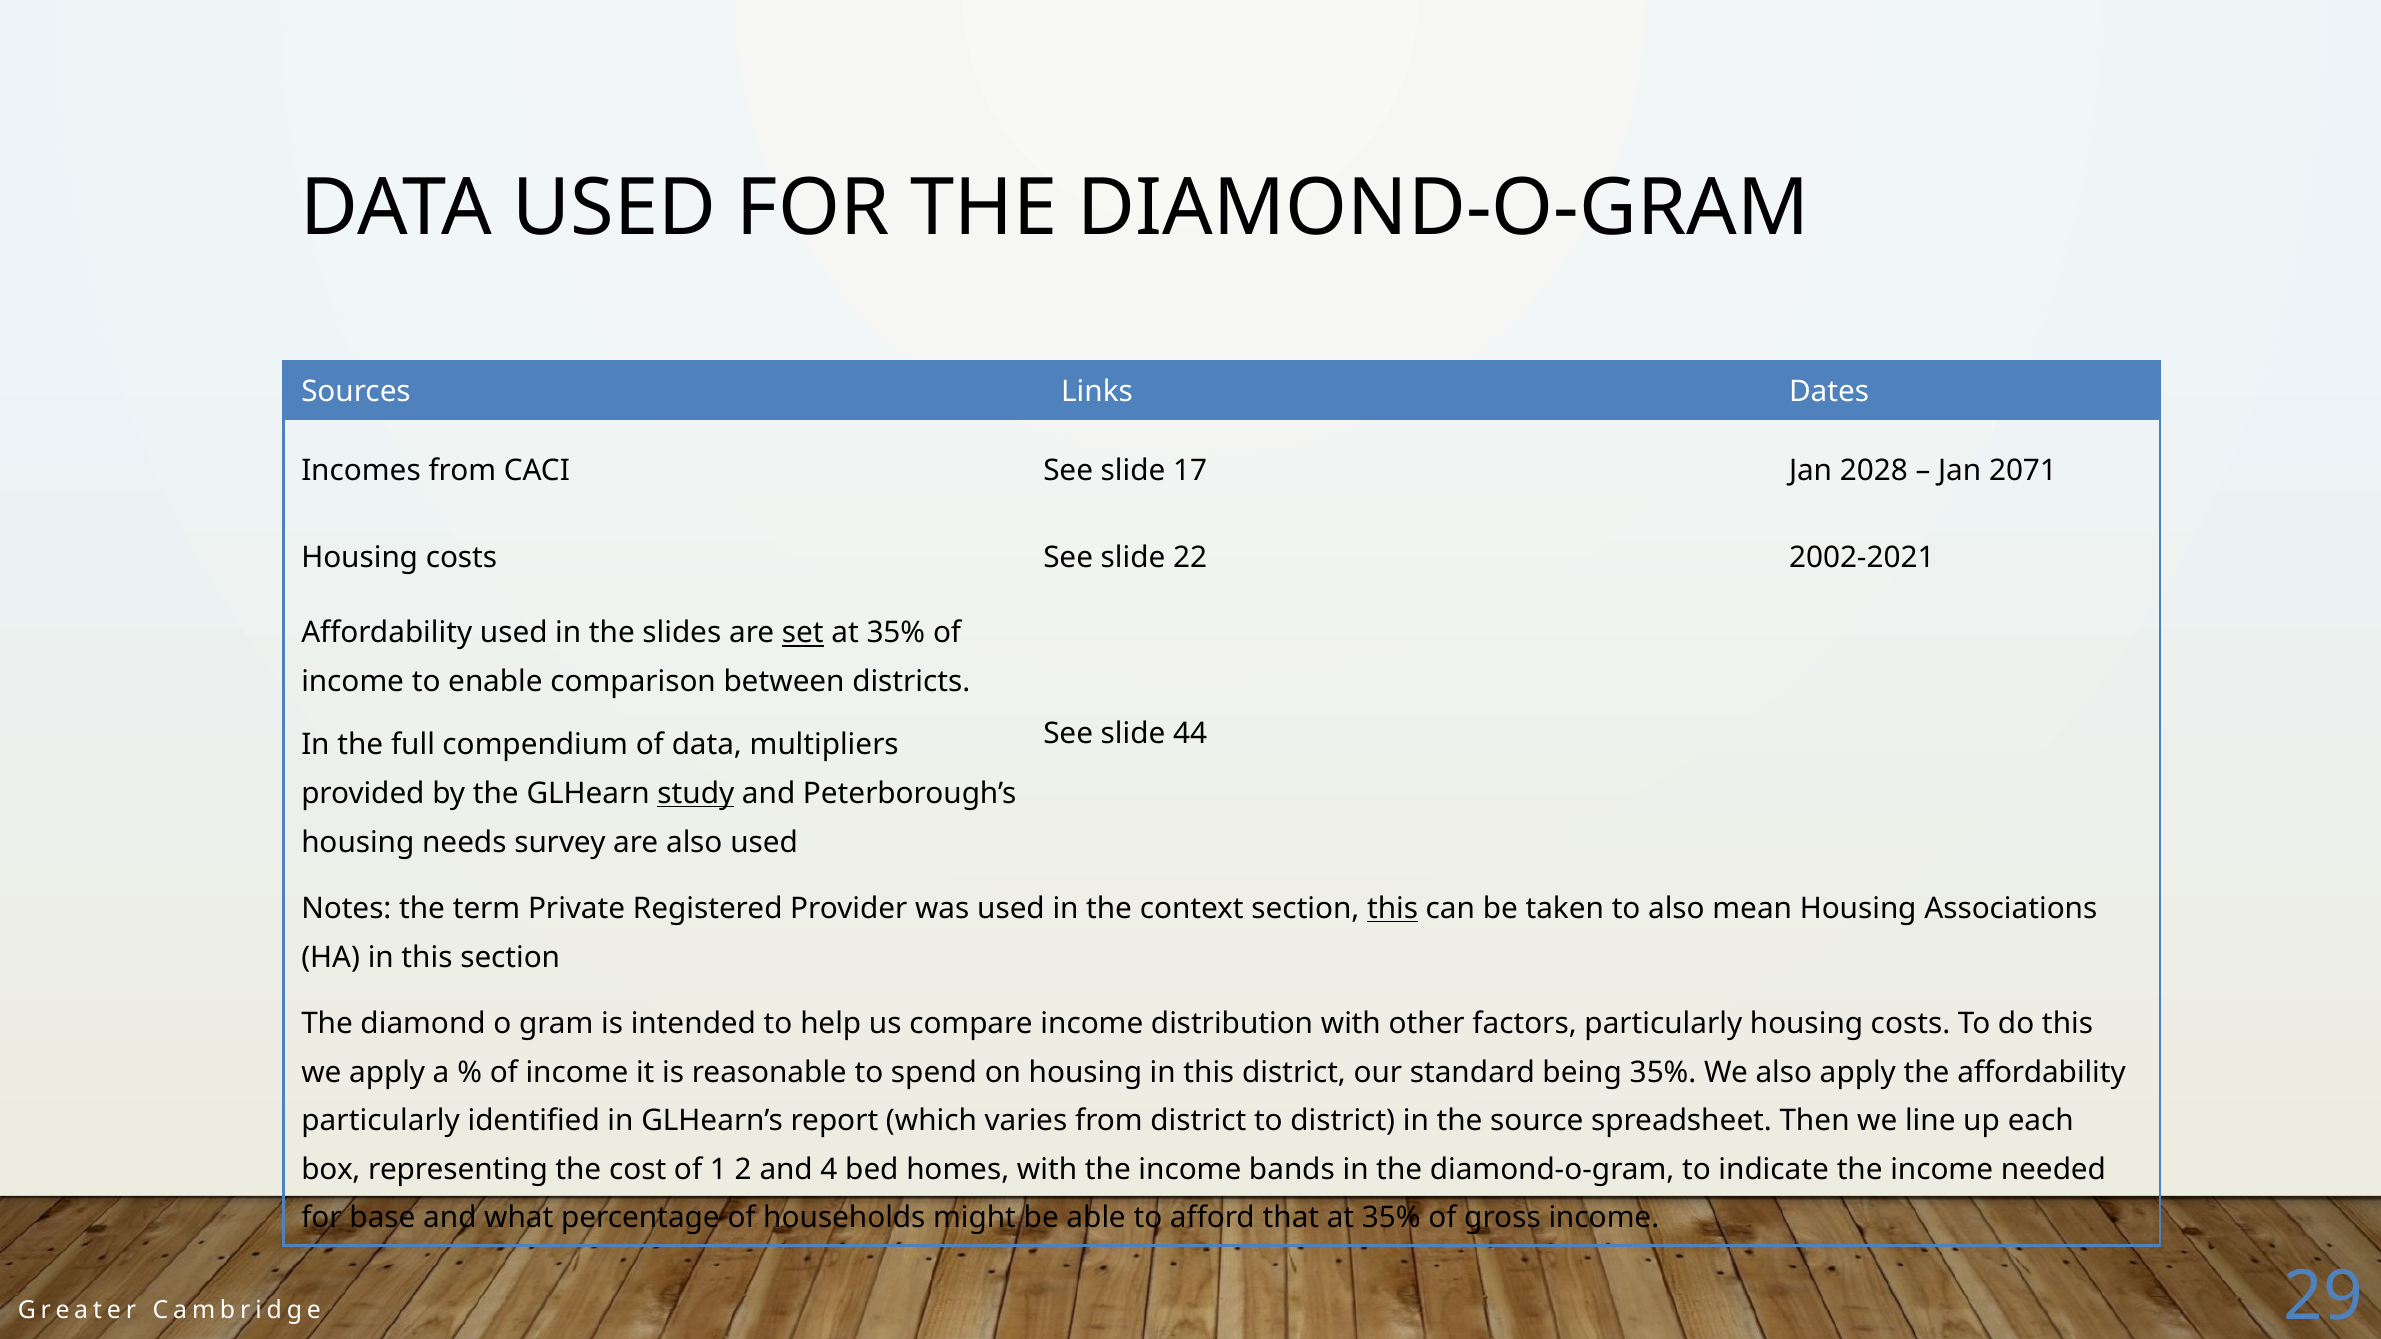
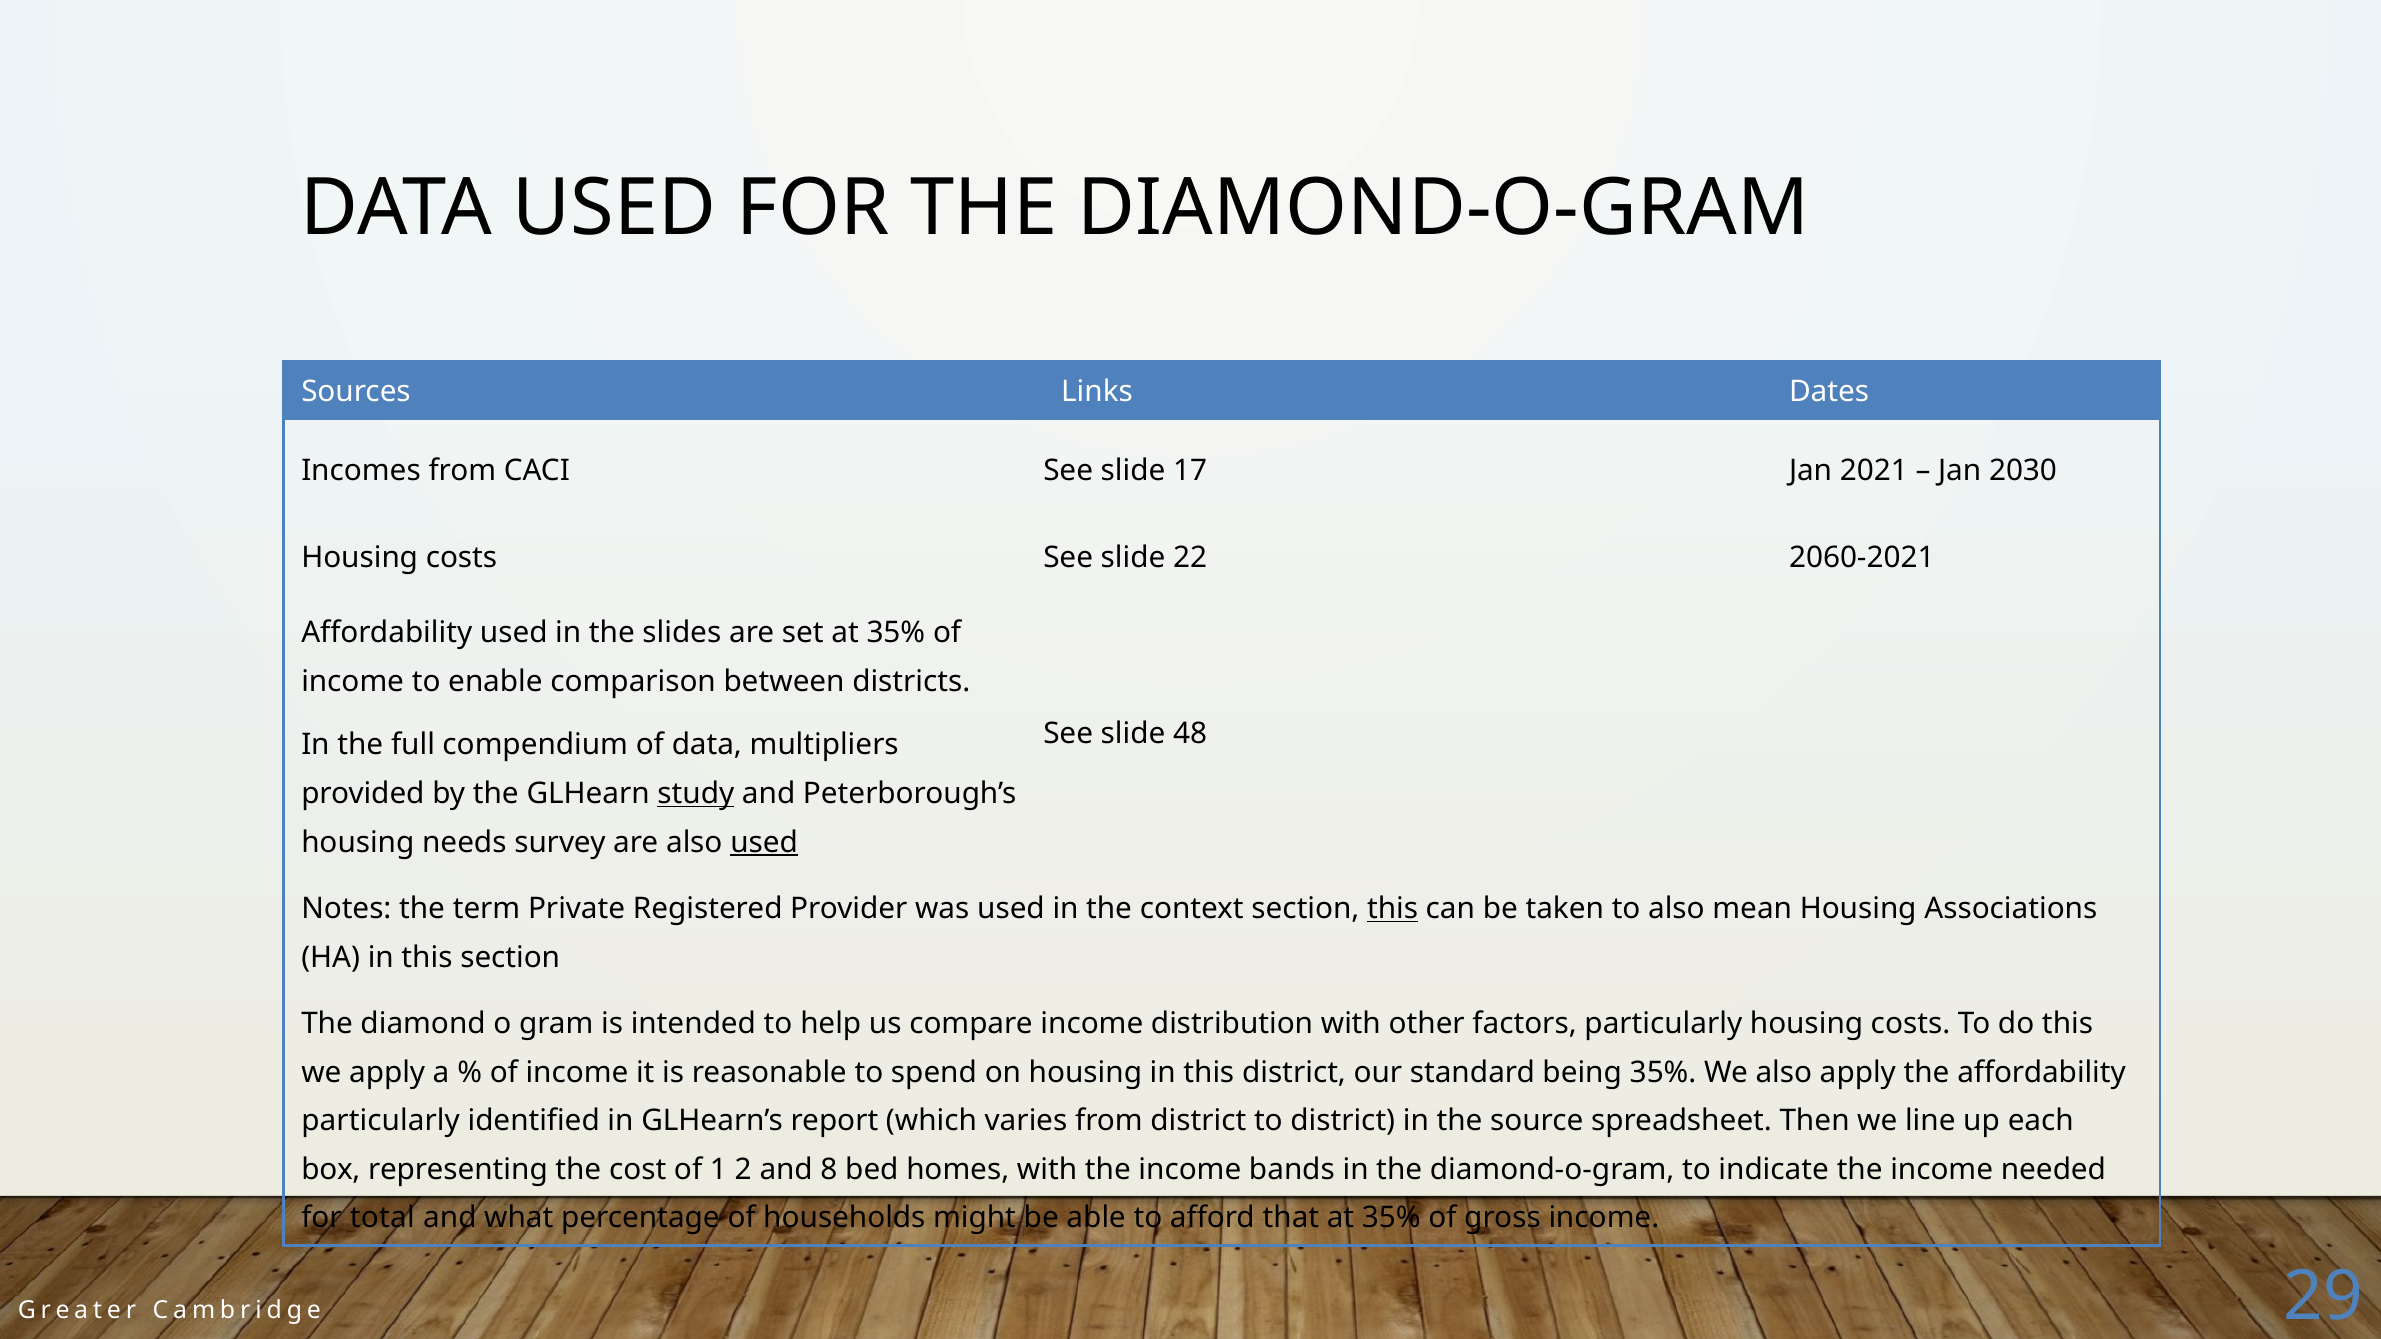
2028: 2028 -> 2021
2071: 2071 -> 2030
2002-2021: 2002-2021 -> 2060-2021
set underline: present -> none
44: 44 -> 48
used at (764, 842) underline: none -> present
4: 4 -> 8
base: base -> total
